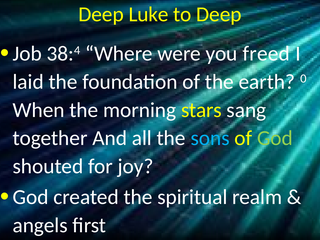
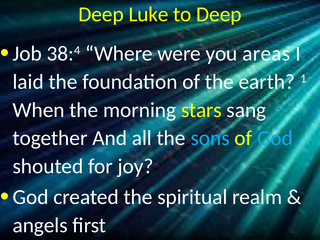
freed: freed -> areas
0: 0 -> 1
God at (275, 138) colour: light green -> light blue
